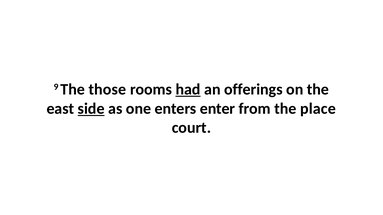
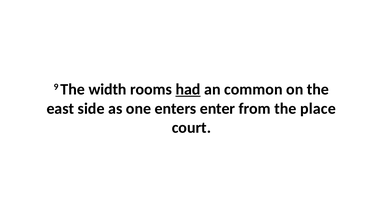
those: those -> width
offerings: offerings -> common
side underline: present -> none
